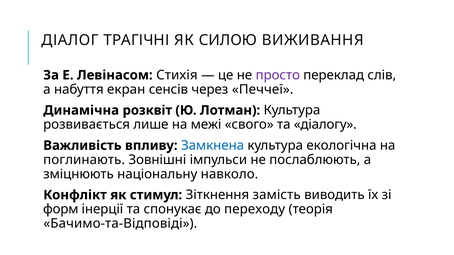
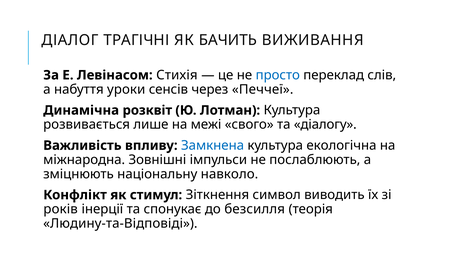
СИЛОЮ: СИЛОЮ -> БАЧИТЬ
просто colour: purple -> blue
екран: екран -> уроки
поглинають: поглинають -> міжнародна
замість: замість -> символ
форм: форм -> років
переходу: переходу -> безсилля
Бачимо-та-Відповіді: Бачимо-та-Відповіді -> Людину-та-Відповіді
